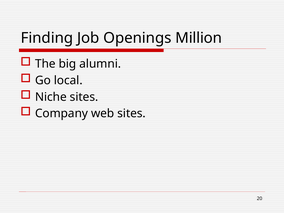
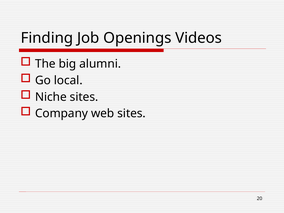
Million: Million -> Videos
